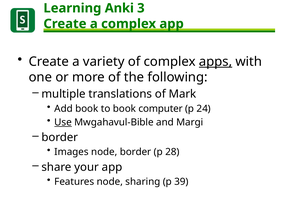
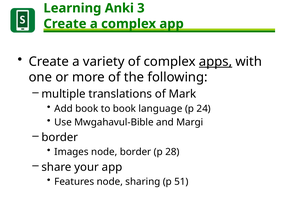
computer: computer -> language
Use underline: present -> none
39: 39 -> 51
